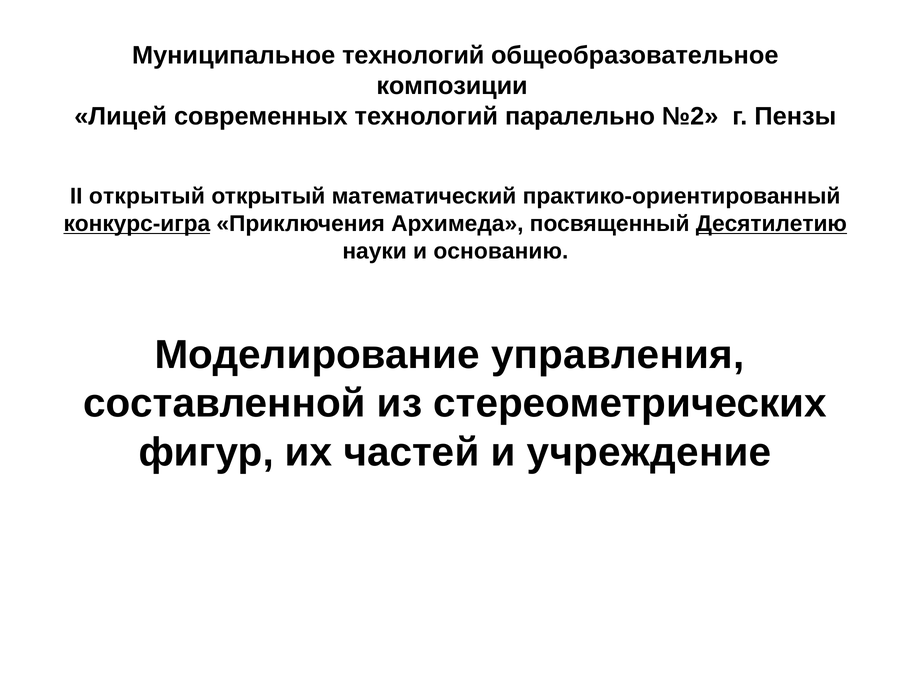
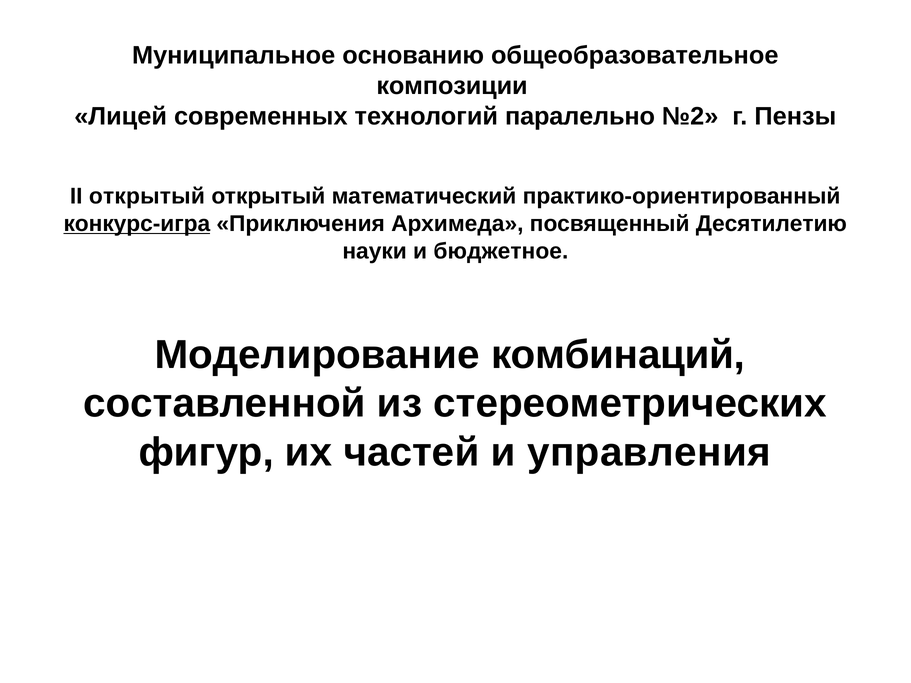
Муниципальное технологий: технологий -> основанию
Десятилетию underline: present -> none
основанию: основанию -> бюджетное
управления: управления -> комбинаций
учреждение: учреждение -> управления
